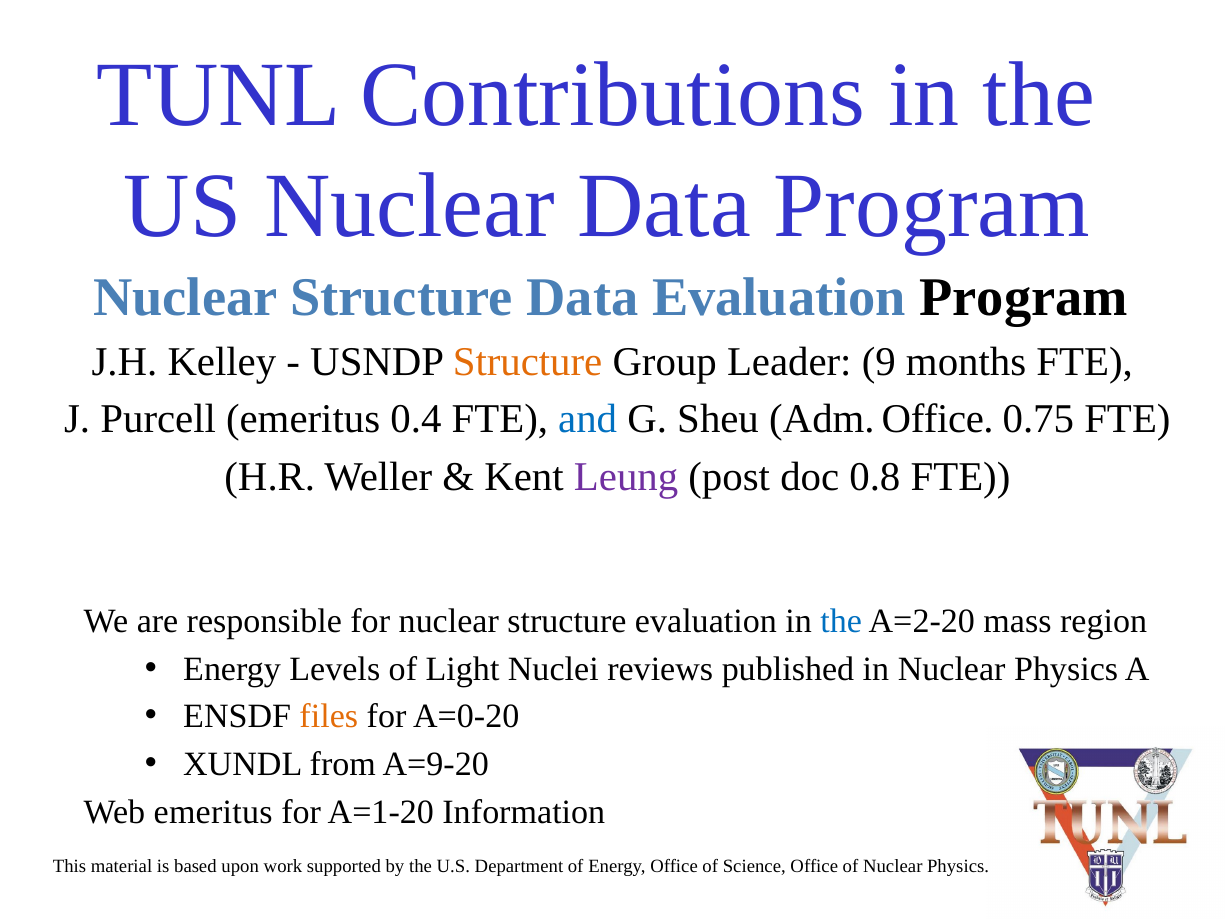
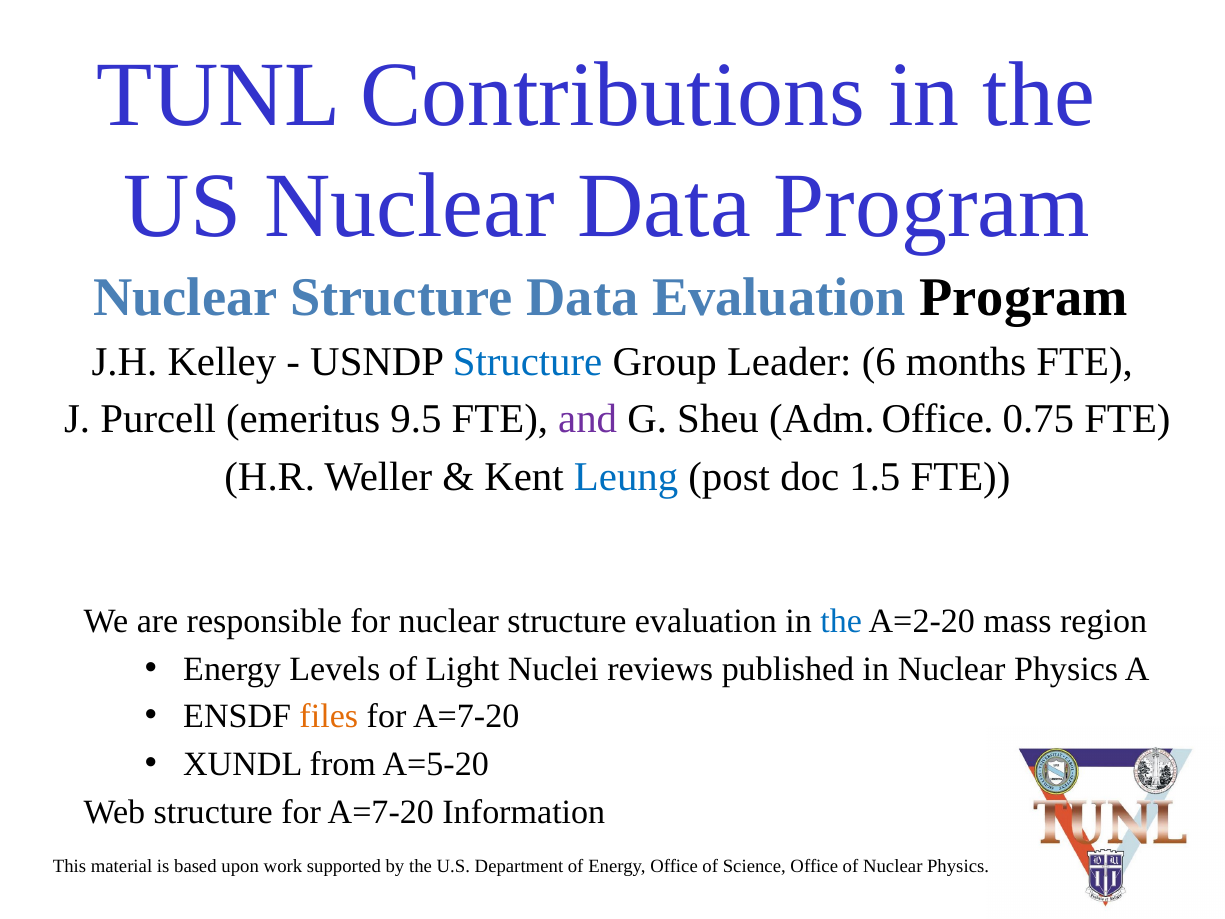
Structure at (528, 362) colour: orange -> blue
9: 9 -> 6
0.4: 0.4 -> 9.5
and colour: blue -> purple
Leung colour: purple -> blue
0.8: 0.8 -> 1.5
A=0-20 at (466, 716): A=0-20 -> A=7-20
A=9-20: A=9-20 -> A=5-20
Web emeritus: emeritus -> structure
A=1-20 at (381, 812): A=1-20 -> A=7-20
